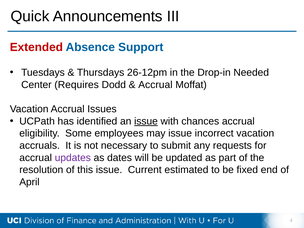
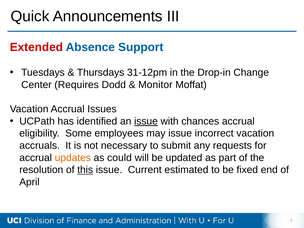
26-12pm: 26-12pm -> 31-12pm
Needed: Needed -> Change
Accrual at (155, 85): Accrual -> Monitor
updates colour: purple -> orange
dates: dates -> could
this underline: none -> present
